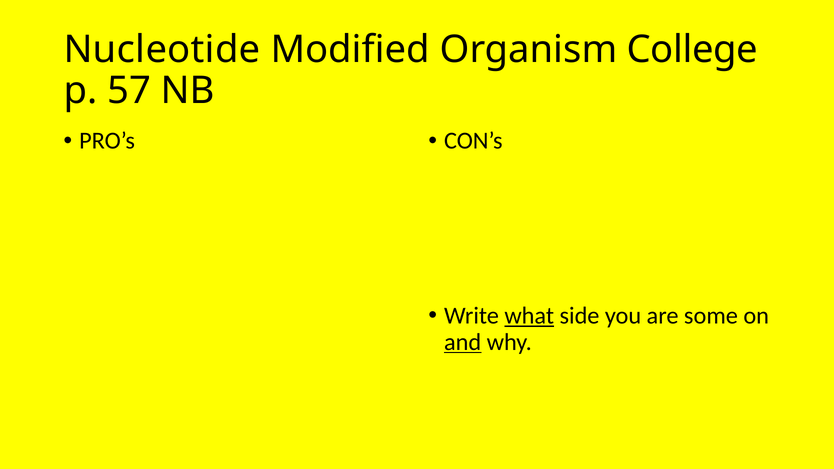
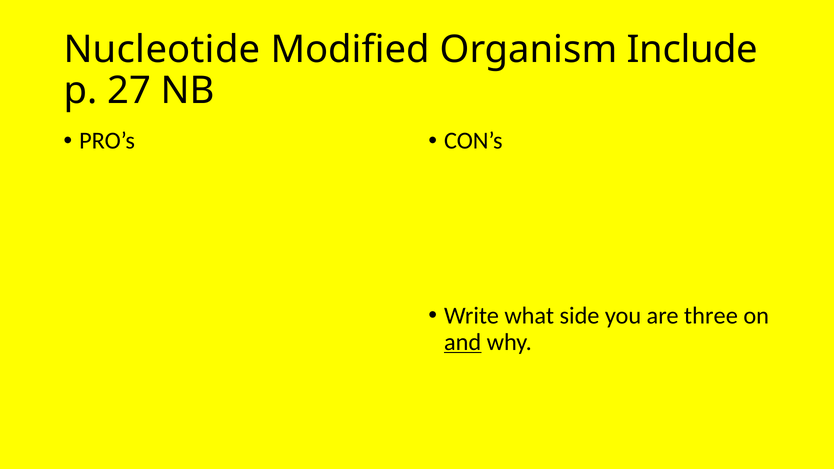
College: College -> Include
57: 57 -> 27
what underline: present -> none
some: some -> three
